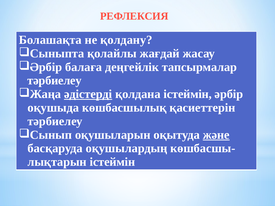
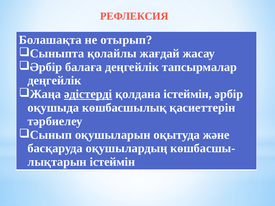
қолдану: қолдану -> отырып
тәрбиелеу at (54, 81): тәрбиелеу -> деңгейлік
және underline: present -> none
